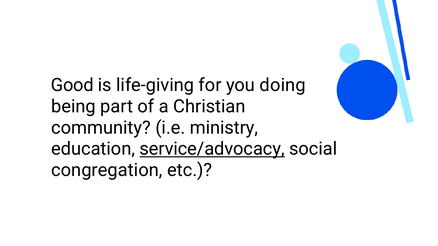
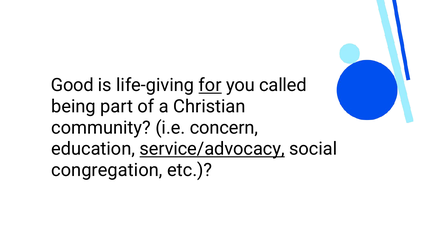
for underline: none -> present
doing: doing -> called
ministry: ministry -> concern
